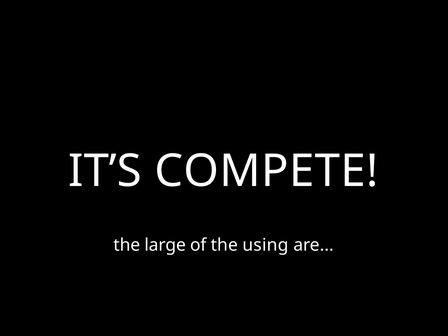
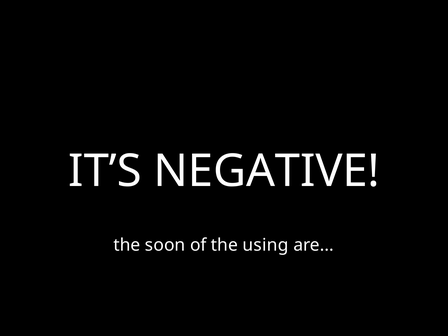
COMPETE: COMPETE -> NEGATIVE
large: large -> soon
